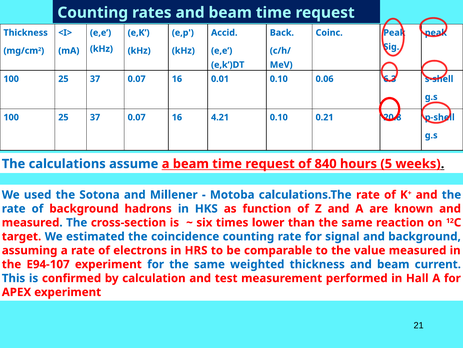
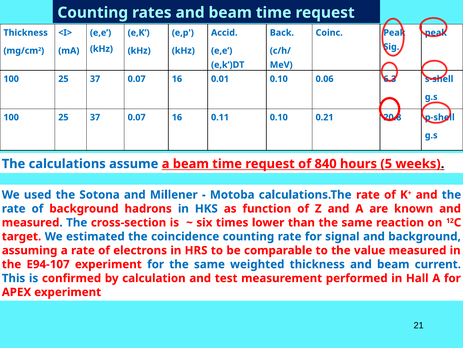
4.21: 4.21 -> 0.11
